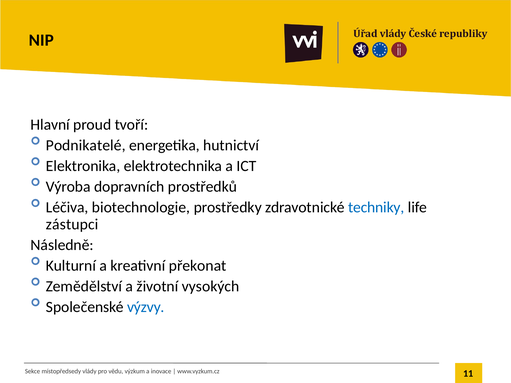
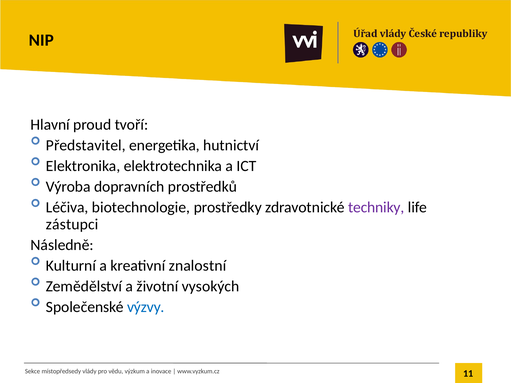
Podnikatelé: Podnikatelé -> Představitel
techniky colour: blue -> purple
překonat: překonat -> znalostní
